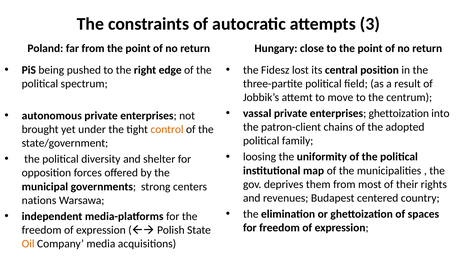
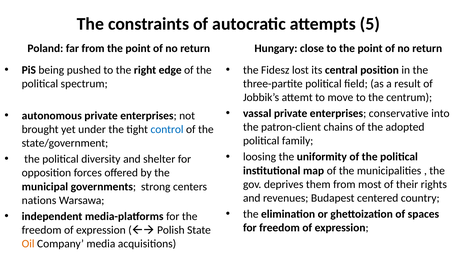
3: 3 -> 5
enterprises ghettoization: ghettoization -> conservative
control colour: orange -> blue
